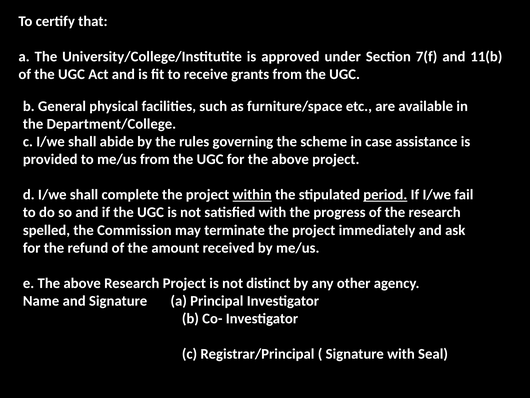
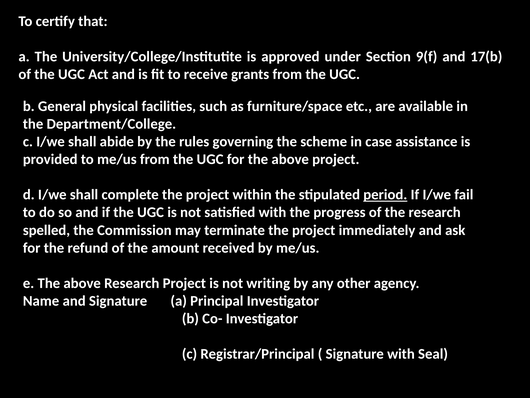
7(f: 7(f -> 9(f
11(b: 11(b -> 17(b
within underline: present -> none
distinct: distinct -> writing
